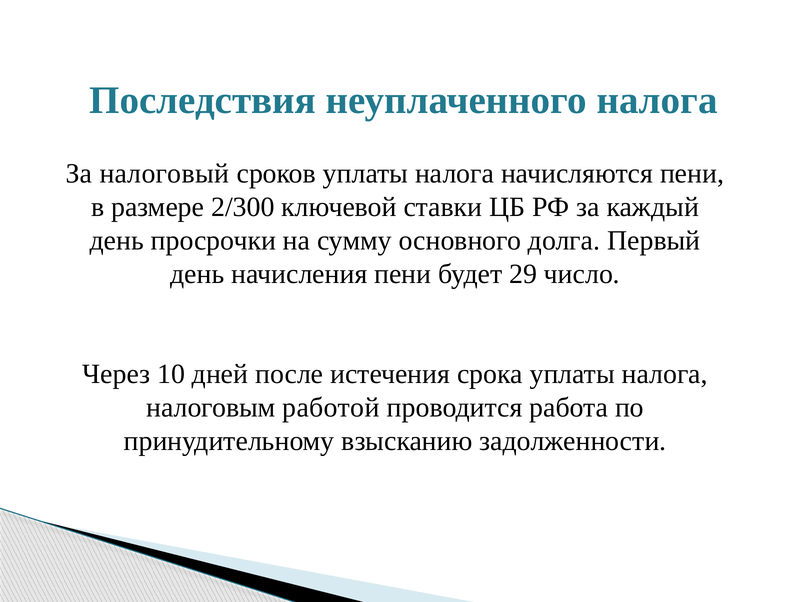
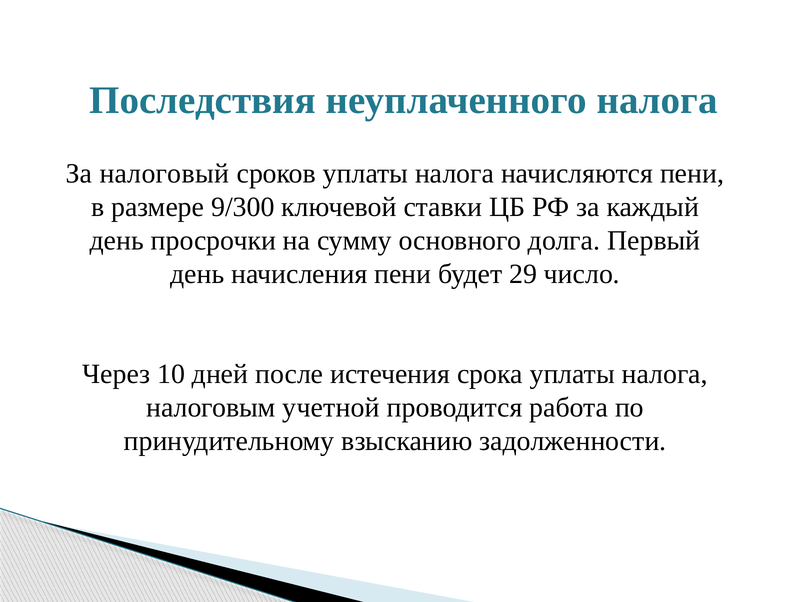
2/300: 2/300 -> 9/300
работой: работой -> учетной
